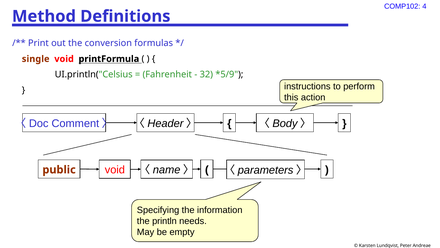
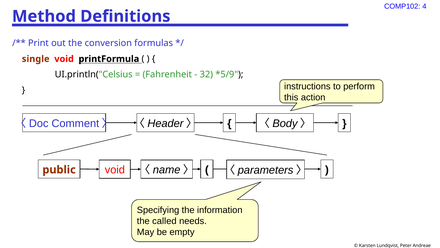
println: println -> called
